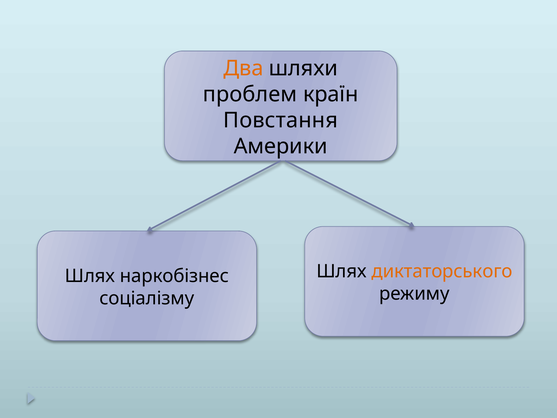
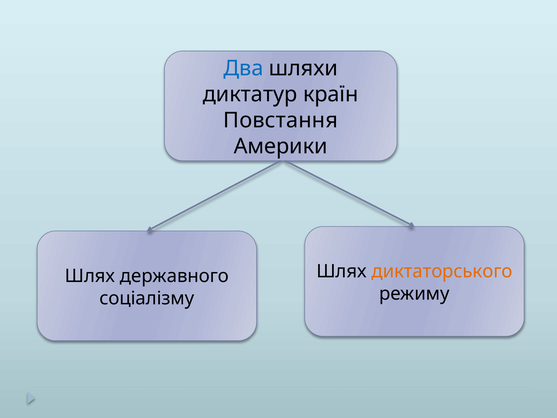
Два colour: orange -> blue
проблем: проблем -> диктатур
наркобізнес: наркобізнес -> державного
